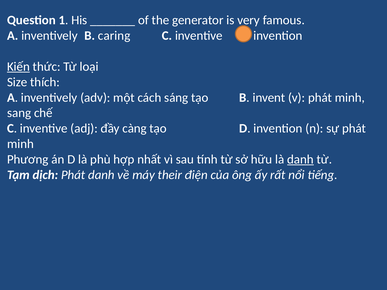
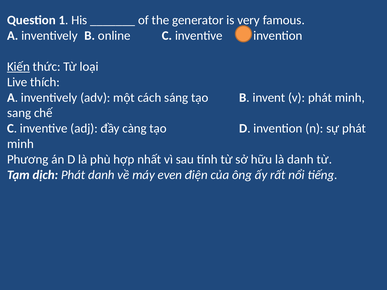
caring: caring -> online
Size: Size -> Live
danh at (300, 160) underline: present -> none
their: their -> even
